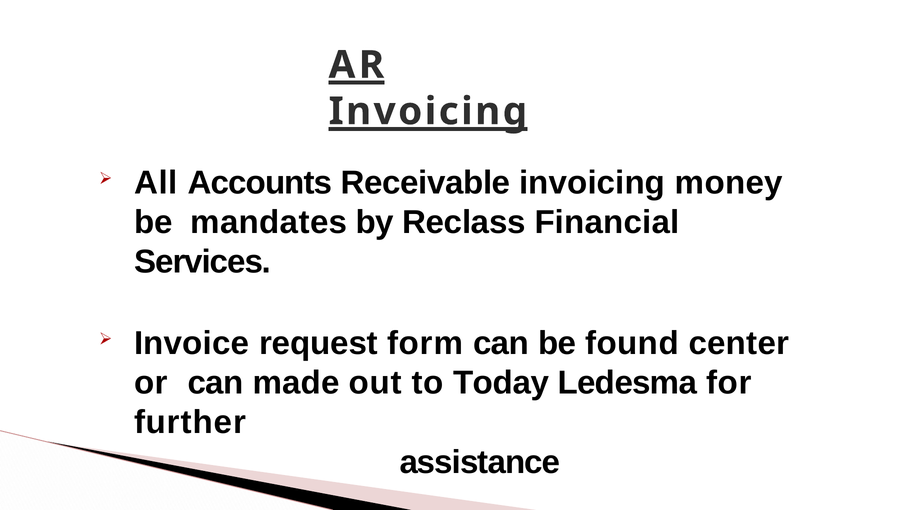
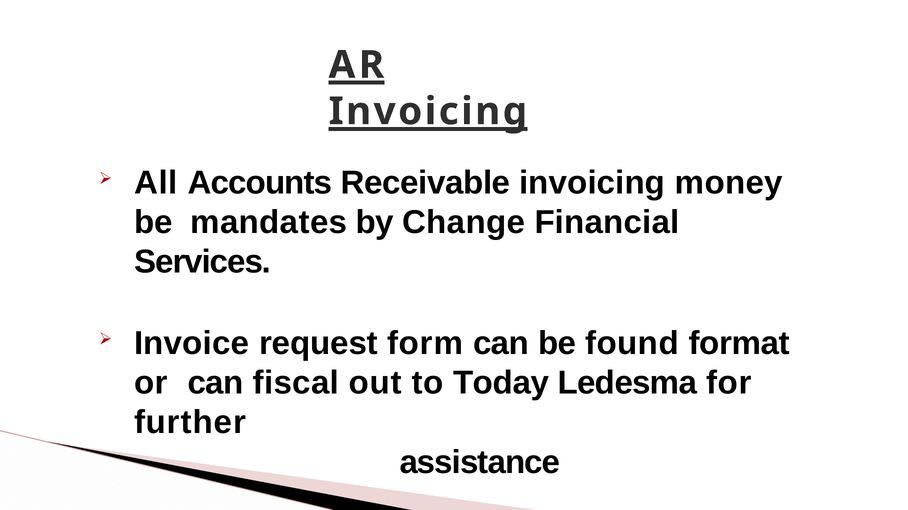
Reclass: Reclass -> Change
center: center -> format
made: made -> fiscal
